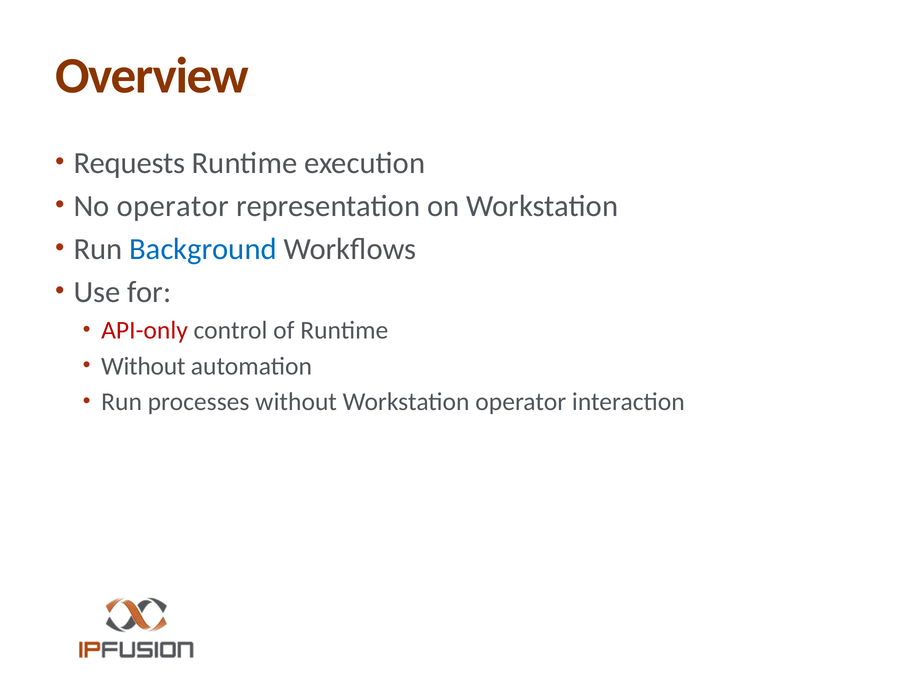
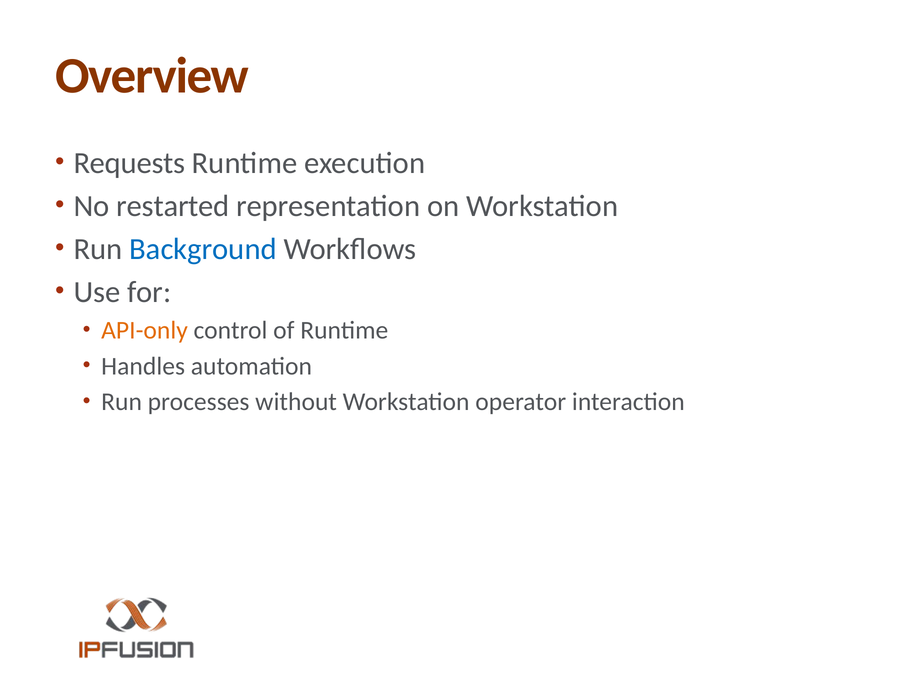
No operator: operator -> restarted
API-only colour: red -> orange
Without at (143, 366): Without -> Handles
